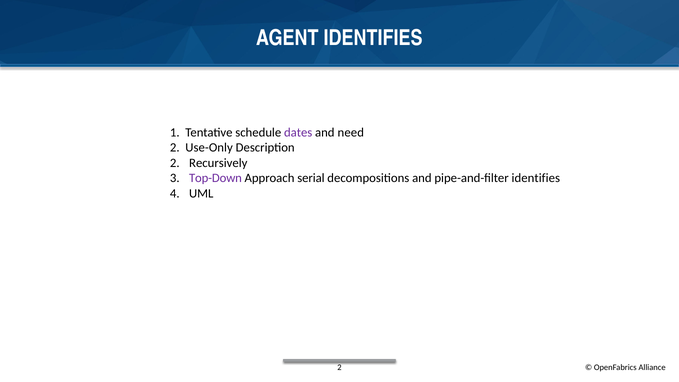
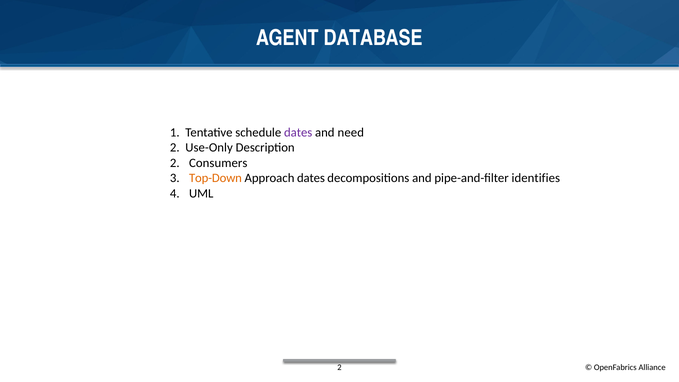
AGENT IDENTIFIES: IDENTIFIES -> DATABASE
Recursively: Recursively -> Consumers
Top-Down colour: purple -> orange
Approach serial: serial -> dates
